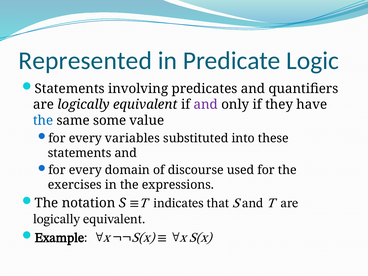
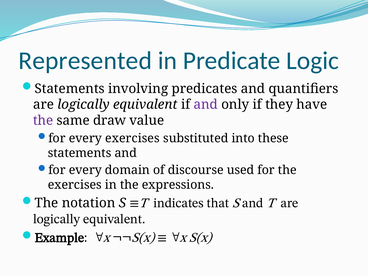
the at (43, 121) colour: blue -> purple
some: some -> draw
every variables: variables -> exercises
